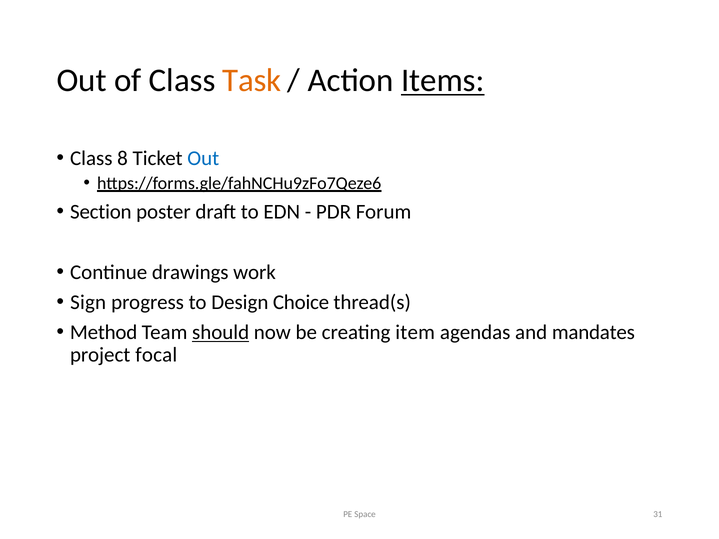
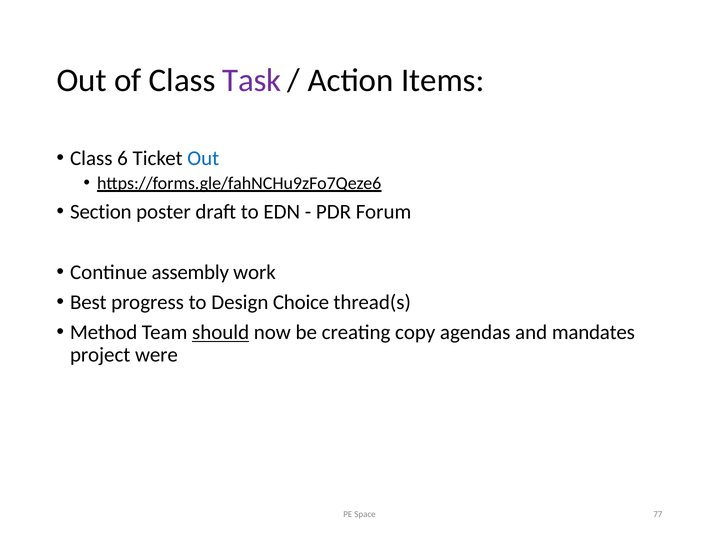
Task colour: orange -> purple
Items underline: present -> none
8: 8 -> 6
drawings: drawings -> assembly
Sign: Sign -> Best
item: item -> copy
focal: focal -> were
31: 31 -> 77
